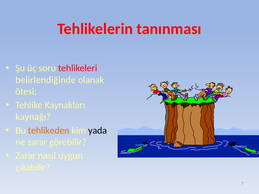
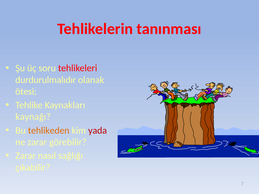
belirlendiğinde: belirlendiğinde -> durdurulmalıdır
yada colour: black -> red
uygun: uygun -> sağlığı
